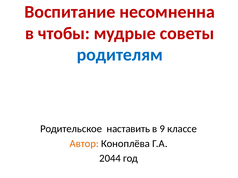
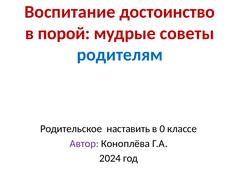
несомненна: несомненна -> достоинство
чтобы: чтобы -> порой
9: 9 -> 0
Автор colour: orange -> purple
2044: 2044 -> 2024
